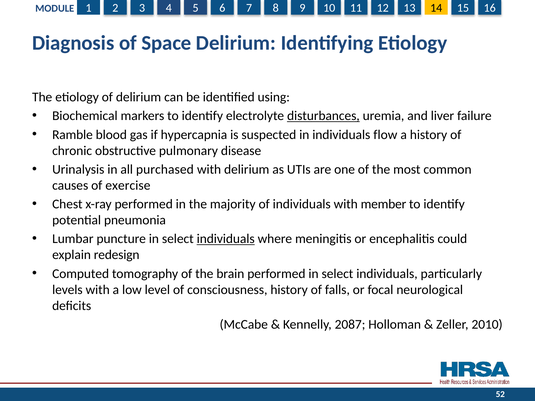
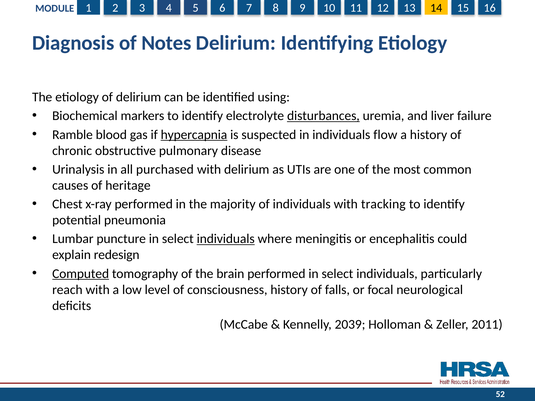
Space: Space -> Notes
hypercapnia underline: none -> present
exercise: exercise -> heritage
member: member -> tracking
Computed underline: none -> present
levels: levels -> reach
2087: 2087 -> 2039
2010: 2010 -> 2011
